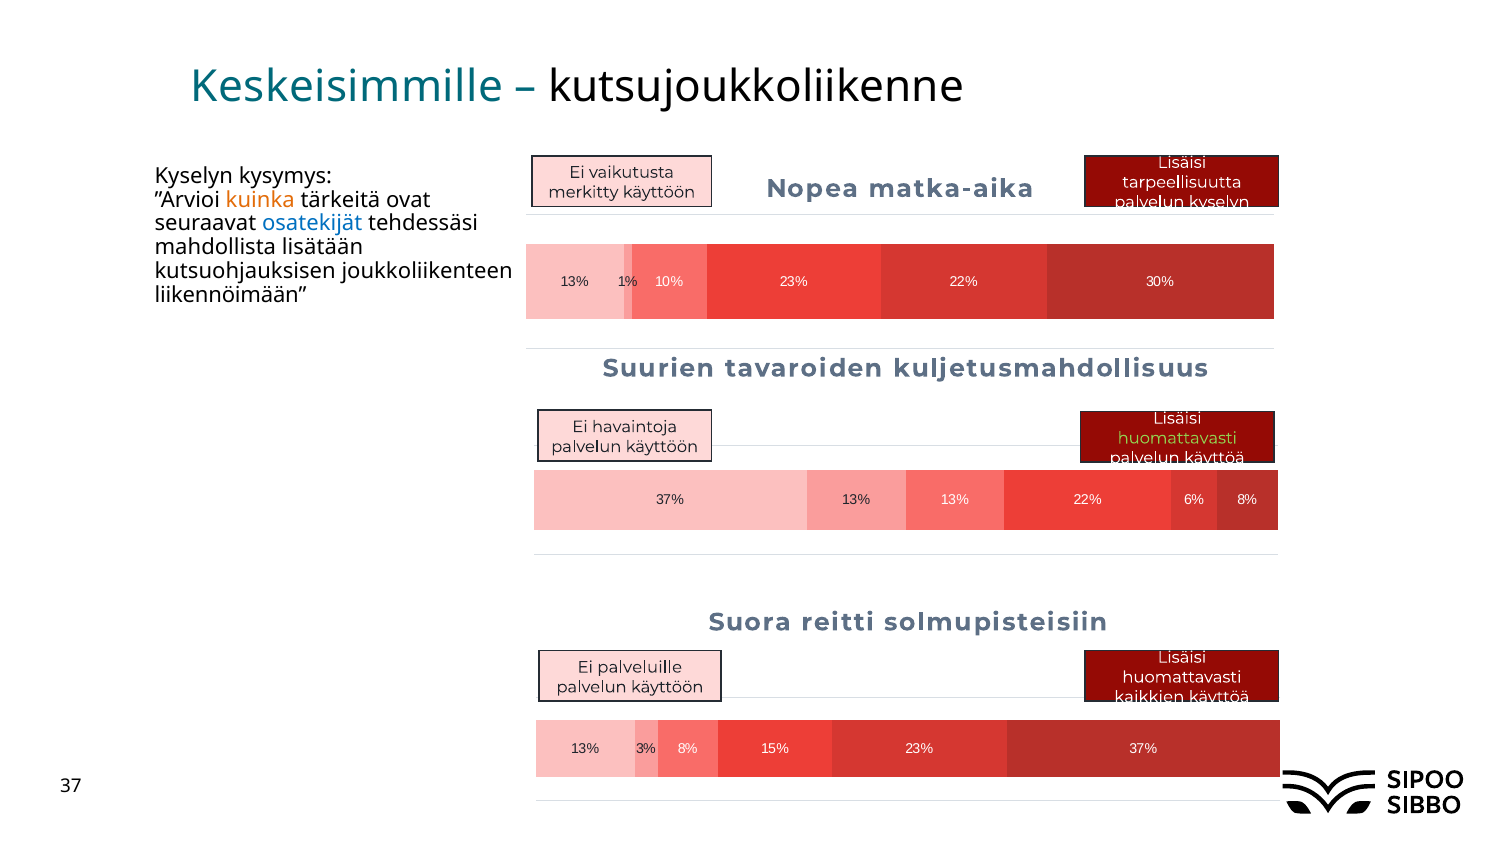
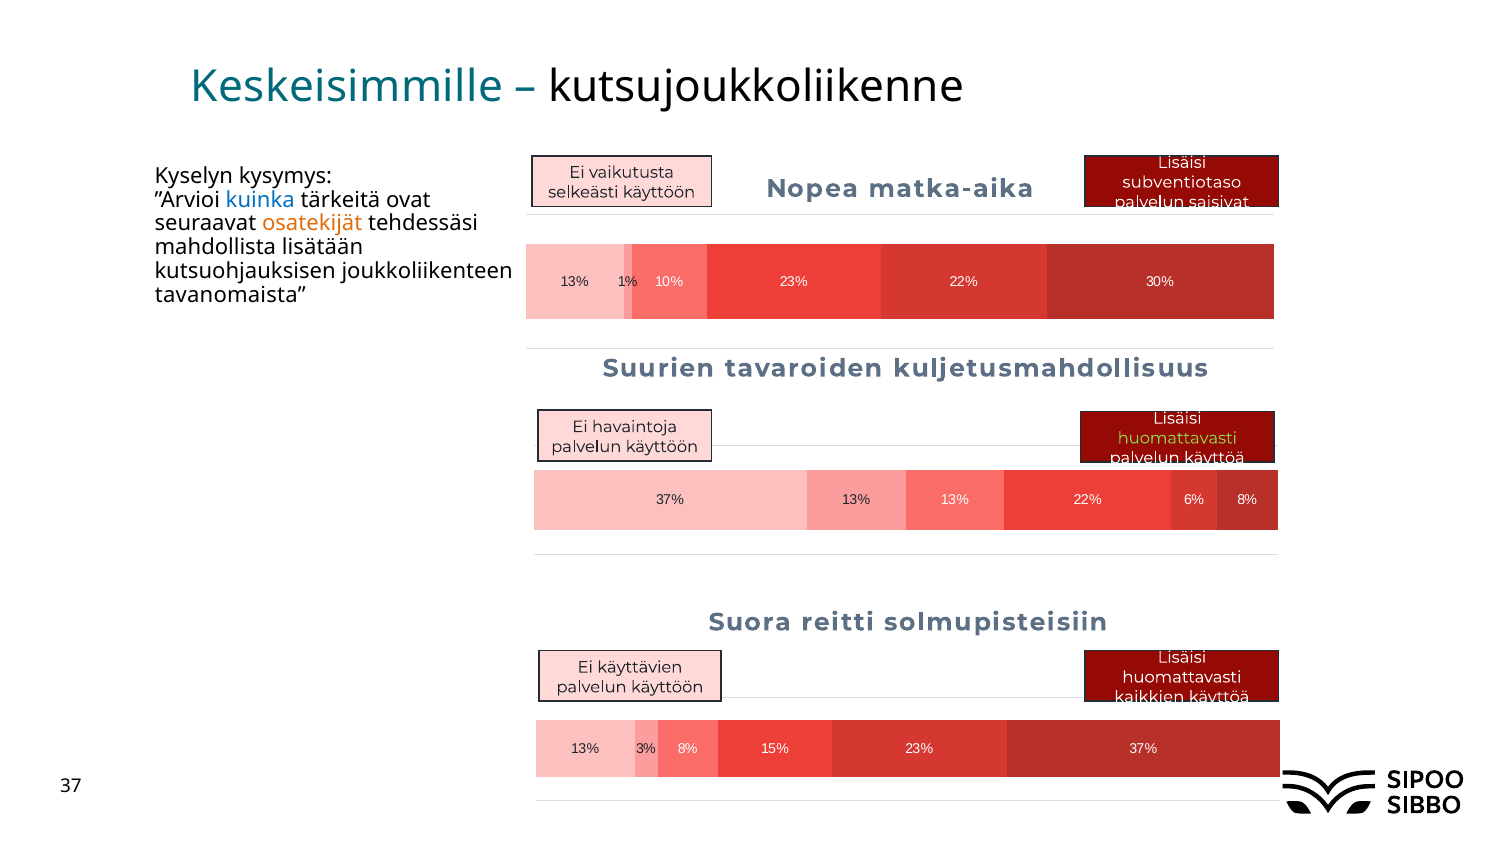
tarpeellisuutta: tarpeellisuutta -> subventiotaso
merkitty: merkitty -> selkeästi
kuinka colour: orange -> blue
palvelun kyselyn: kyselyn -> saisivat
osatekijät colour: blue -> orange
liikennöimään: liikennöimään -> tavanomaista
palveluille: palveluille -> käyttävien
